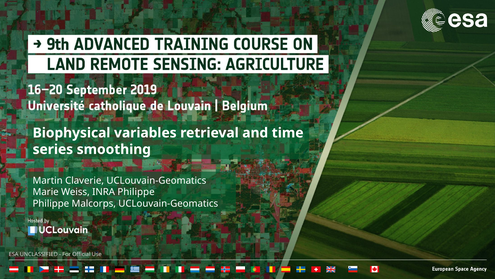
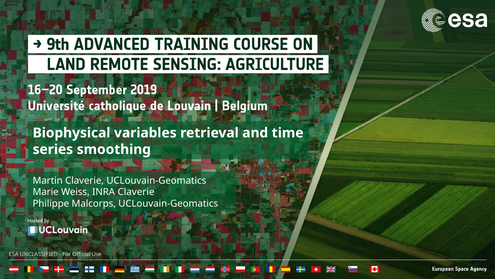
INRA Philippe: Philippe -> Claverie
